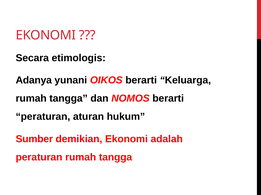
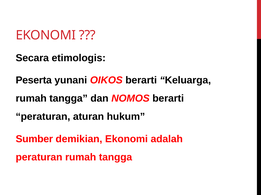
Adanya: Adanya -> Peserta
